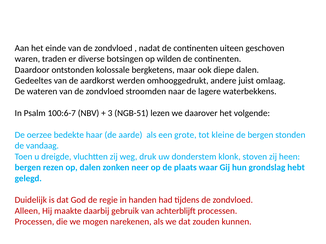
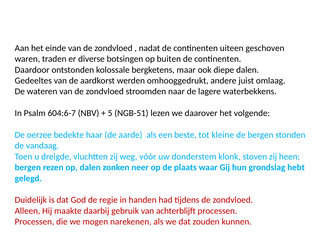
wilden: wilden -> buiten
100:6-7: 100:6-7 -> 604:6-7
3: 3 -> 5
grote: grote -> beste
druk: druk -> vóór
